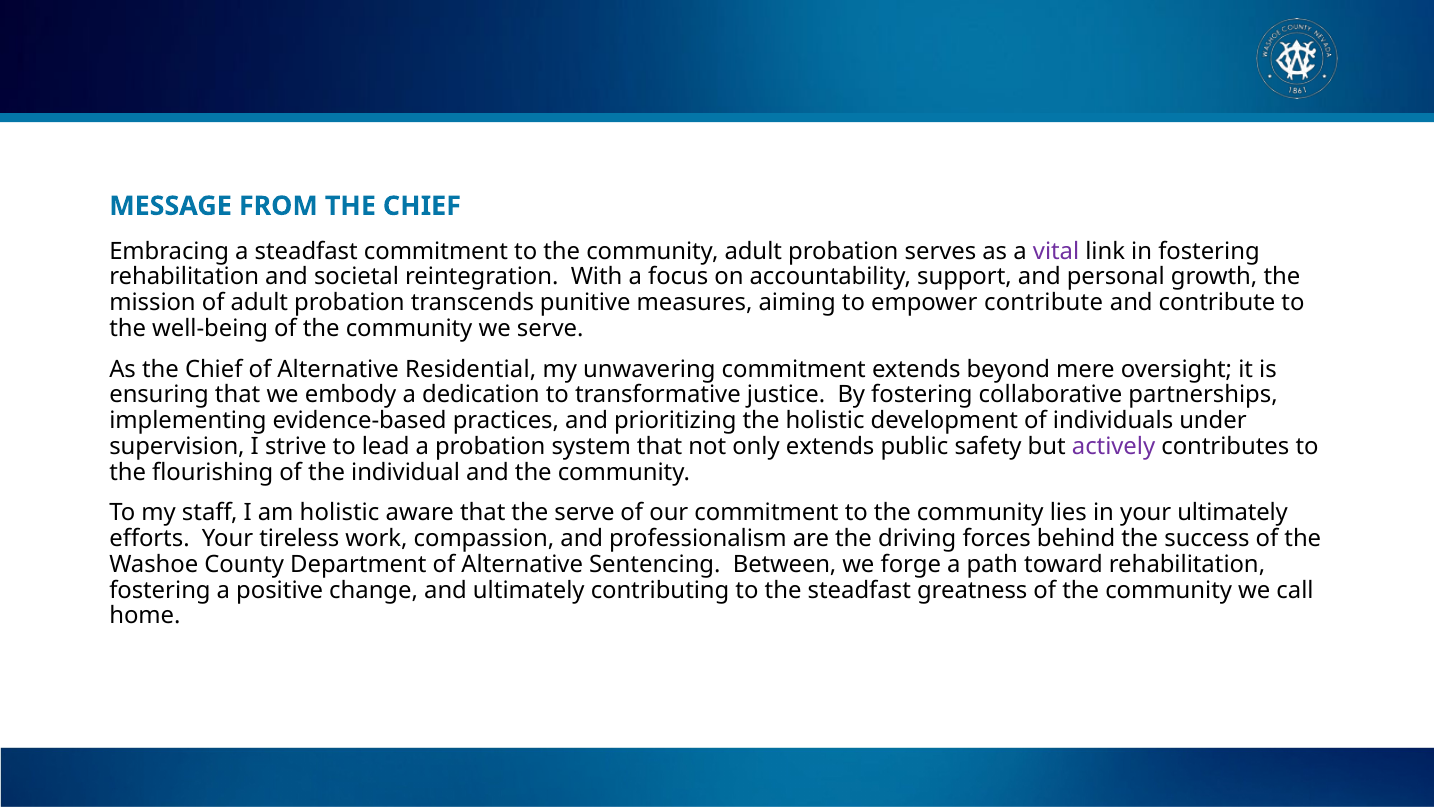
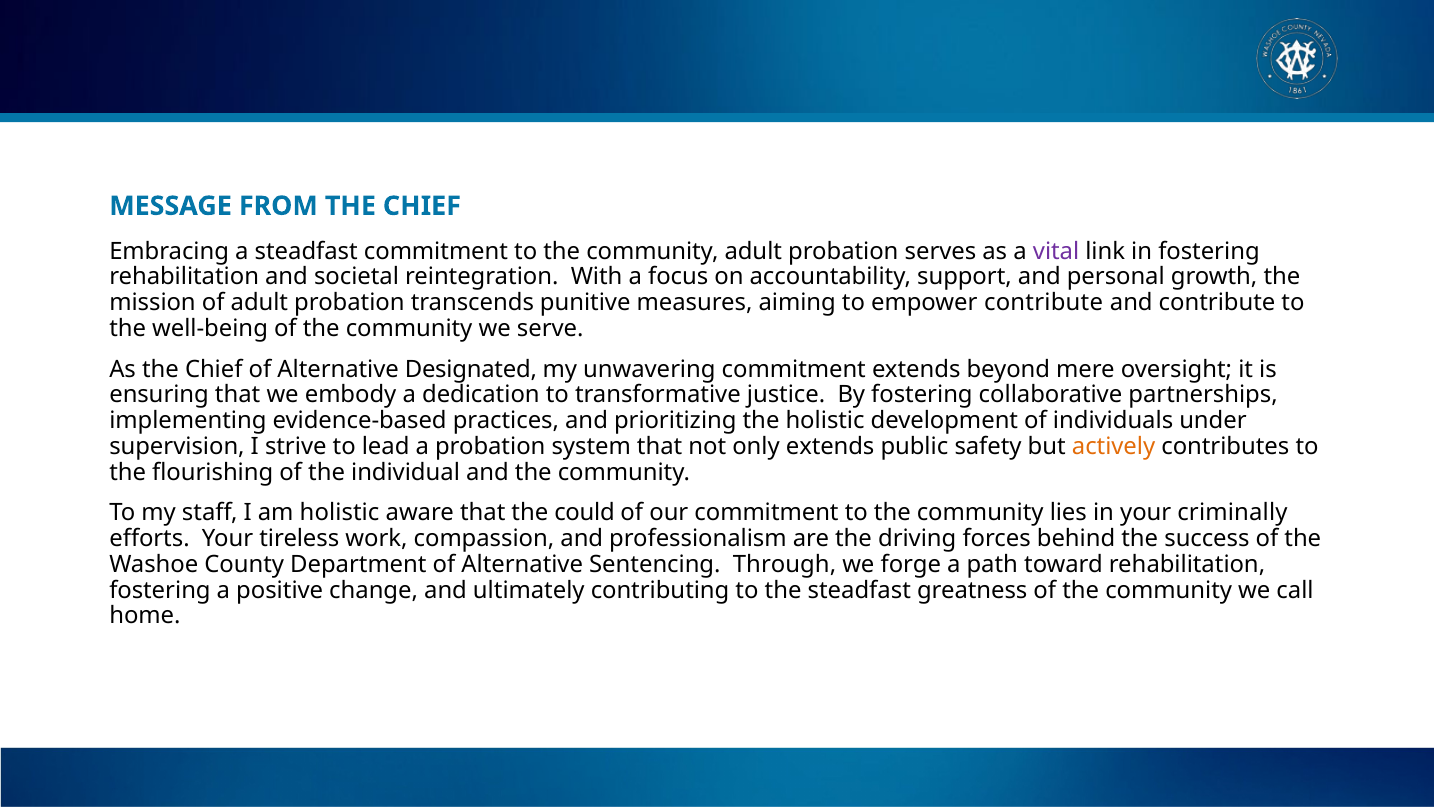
Residential: Residential -> Designated
actively colour: purple -> orange
the serve: serve -> could
your ultimately: ultimately -> criminally
Between: Between -> Through
